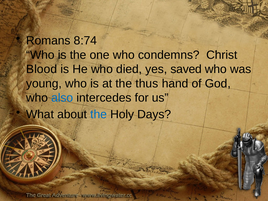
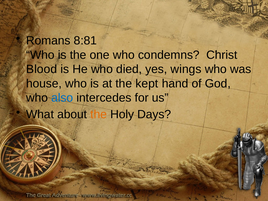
8:74: 8:74 -> 8:81
saved: saved -> wings
young: young -> house
thus: thus -> kept
the at (99, 114) colour: blue -> orange
